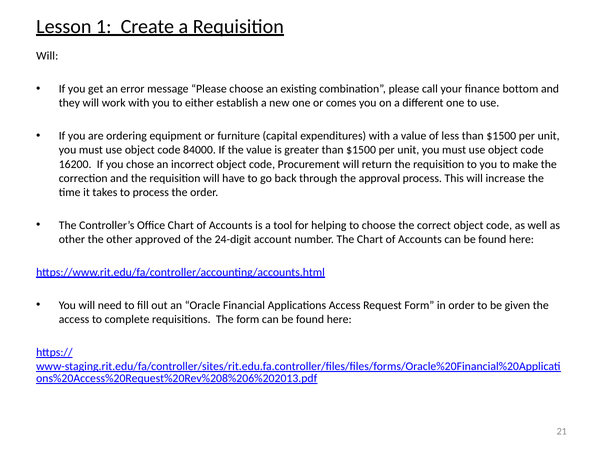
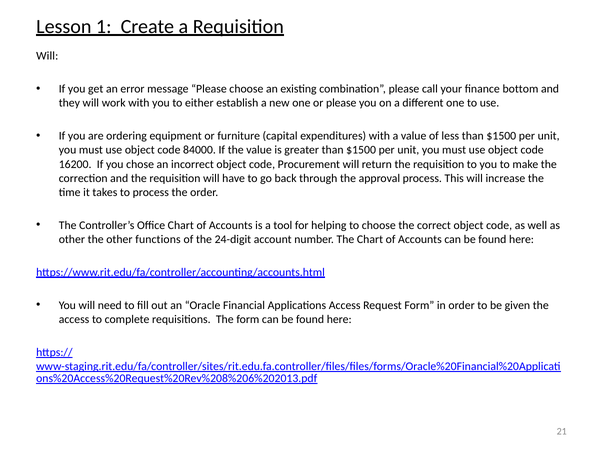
or comes: comes -> please
approved: approved -> functions
